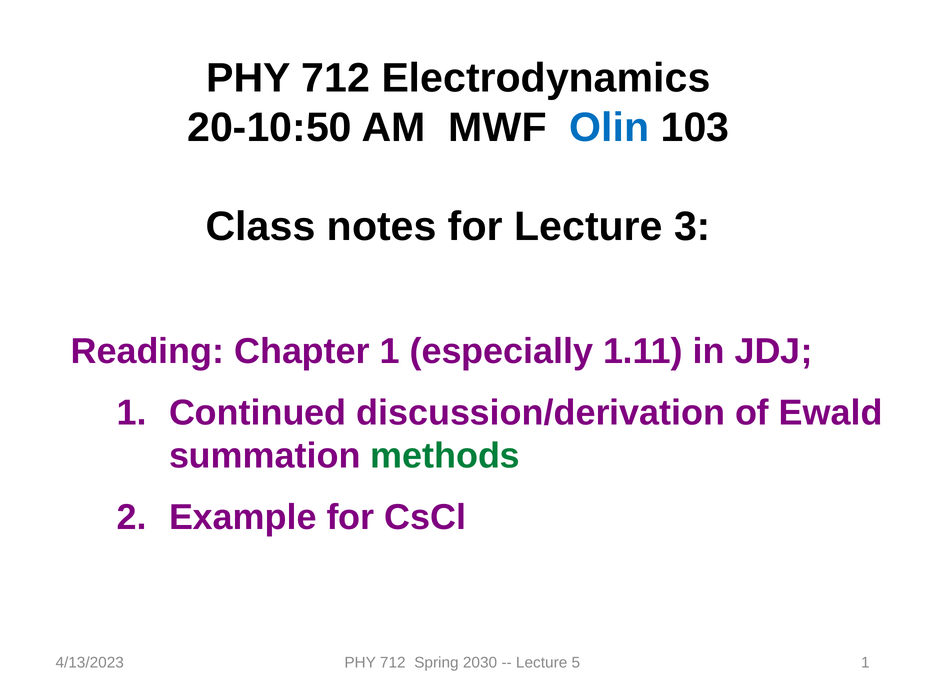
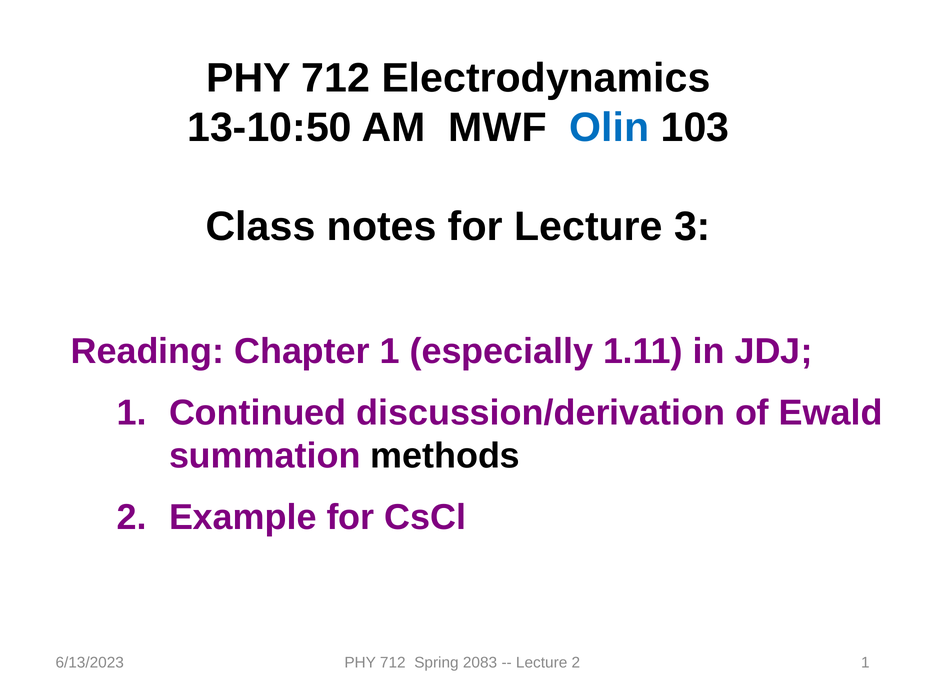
20-10:50: 20-10:50 -> 13-10:50
methods colour: green -> black
4/13/2023: 4/13/2023 -> 6/13/2023
2030: 2030 -> 2083
Lecture 5: 5 -> 2
